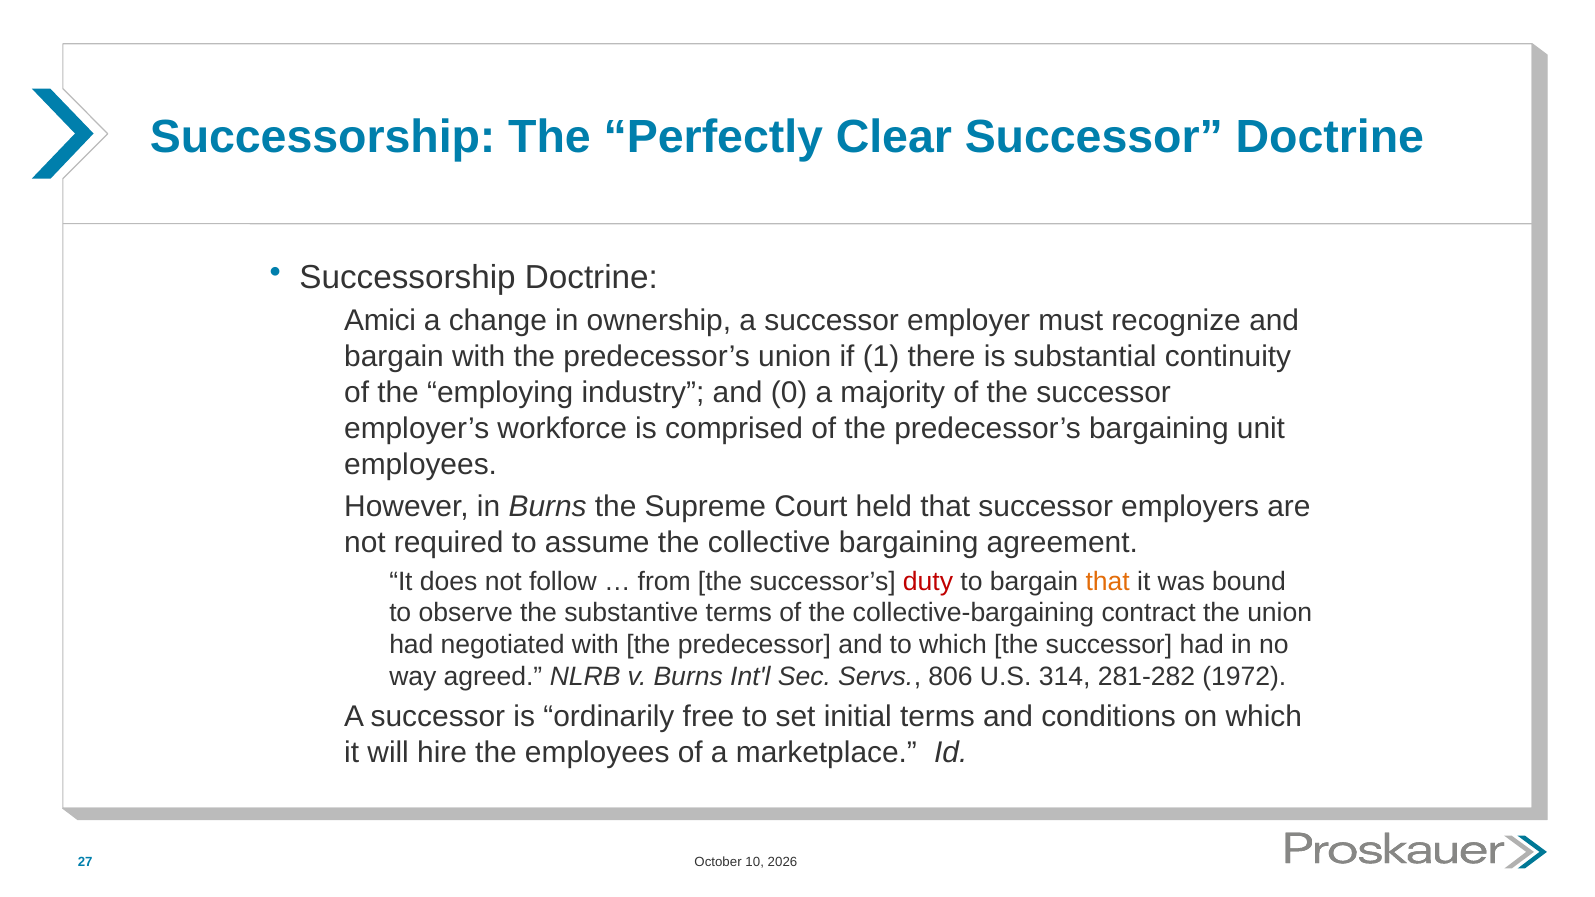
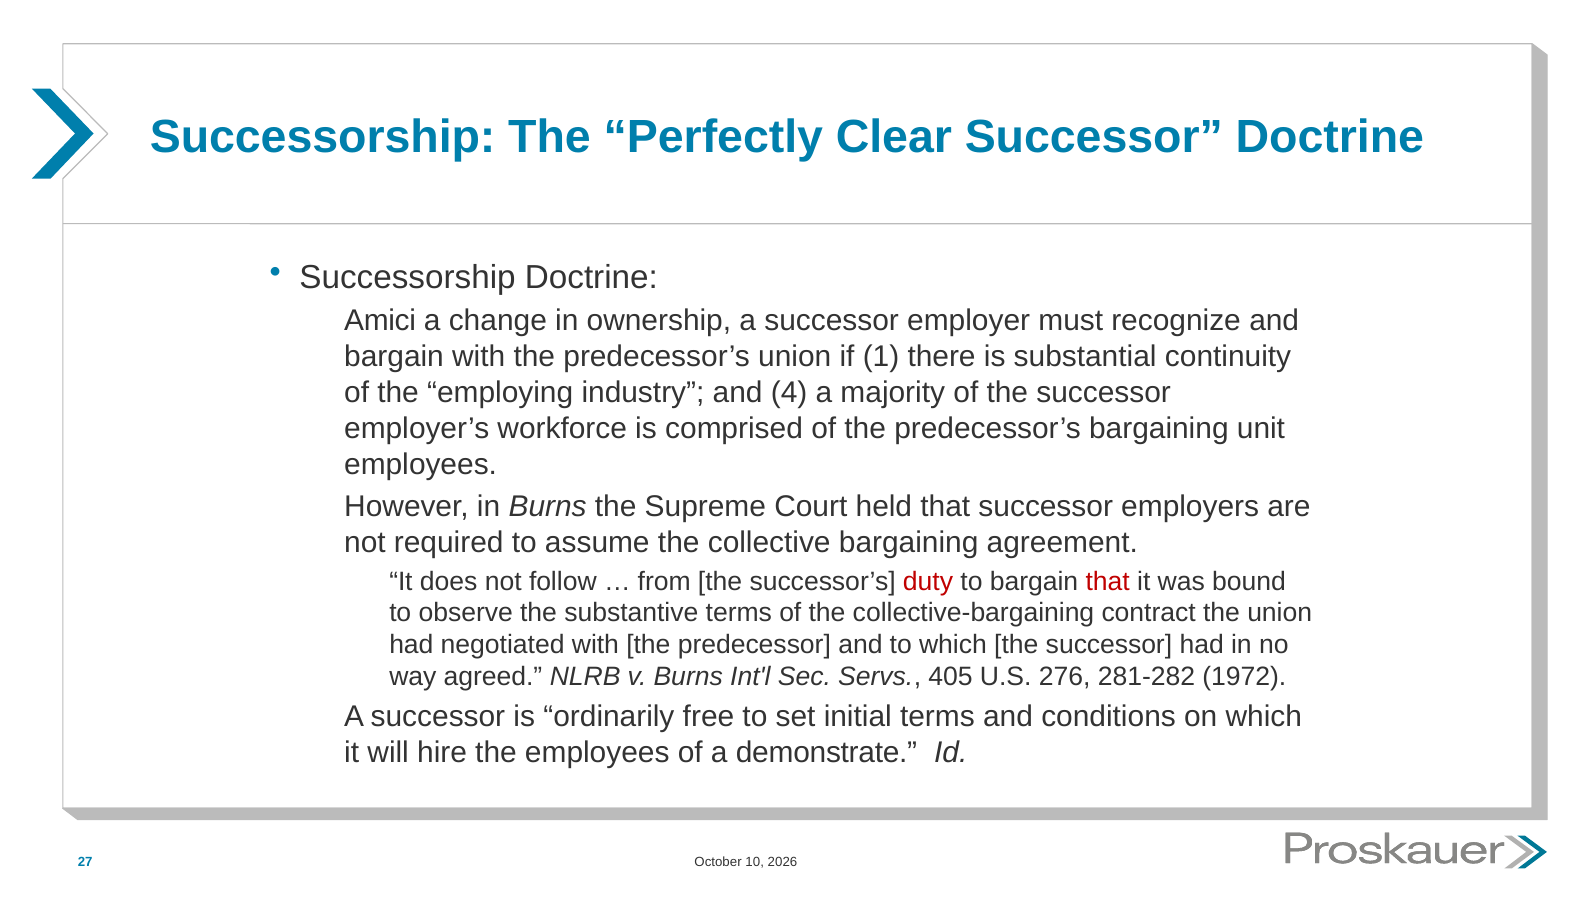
0: 0 -> 4
that at (1108, 581) colour: orange -> red
806: 806 -> 405
314: 314 -> 276
marketplace: marketplace -> demonstrate
